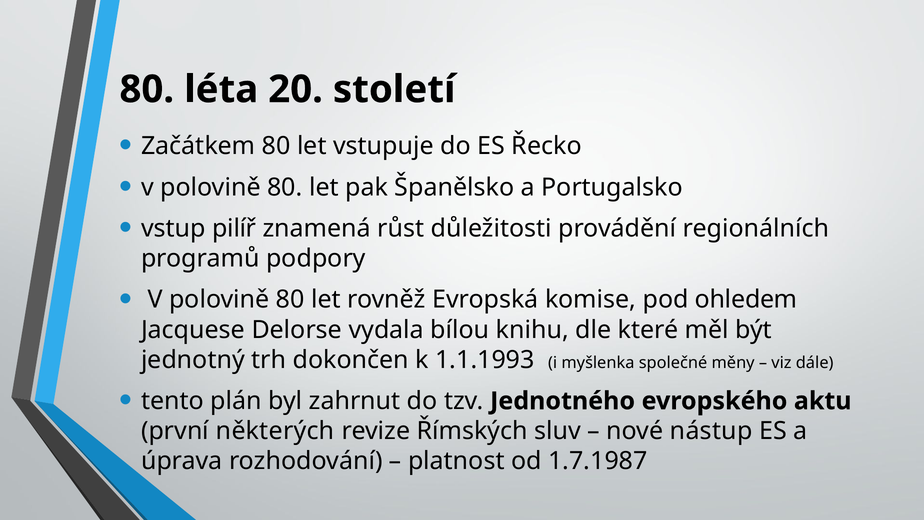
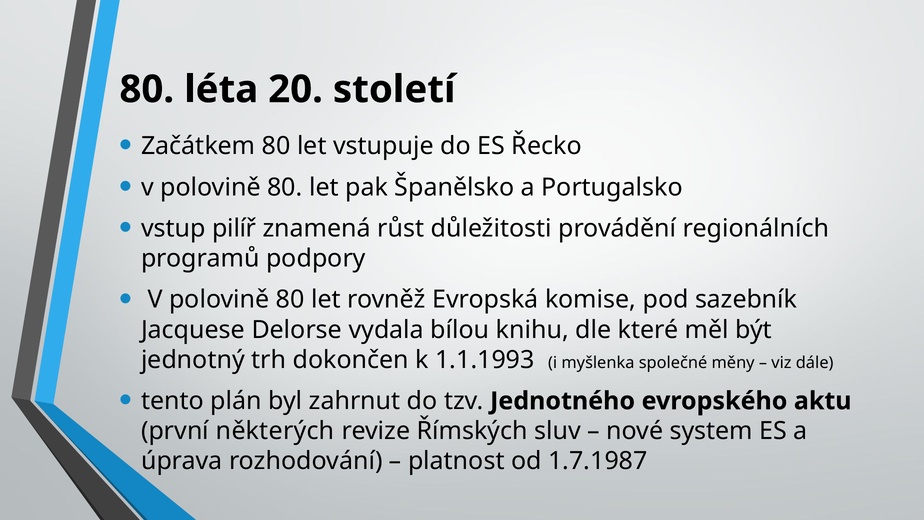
ohledem: ohledem -> sazebník
nástup: nástup -> system
